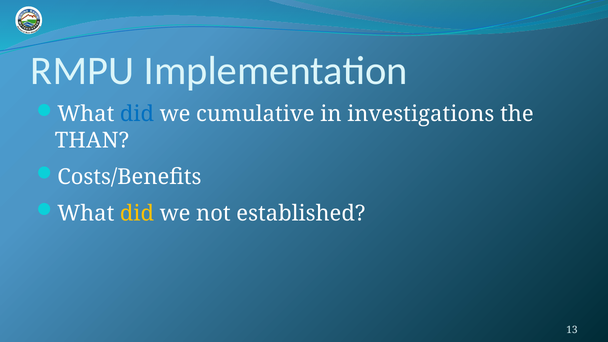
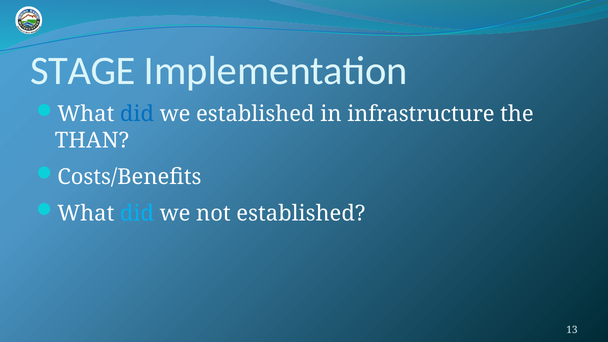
RMPU: RMPU -> STAGE
we cumulative: cumulative -> established
investigations: investigations -> infrastructure
did at (137, 214) colour: yellow -> light blue
